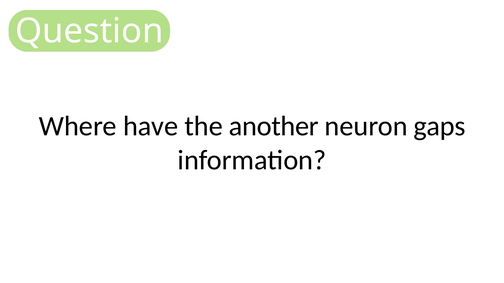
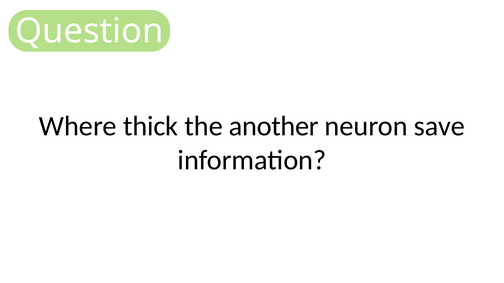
have: have -> thick
gaps: gaps -> save
